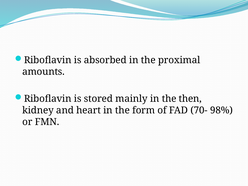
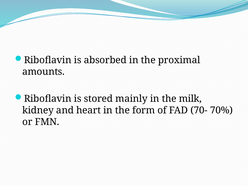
then: then -> milk
98%: 98% -> 70%
